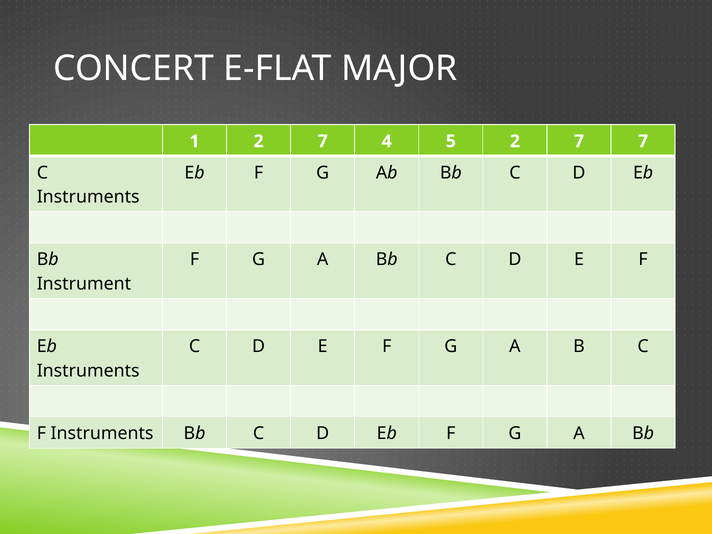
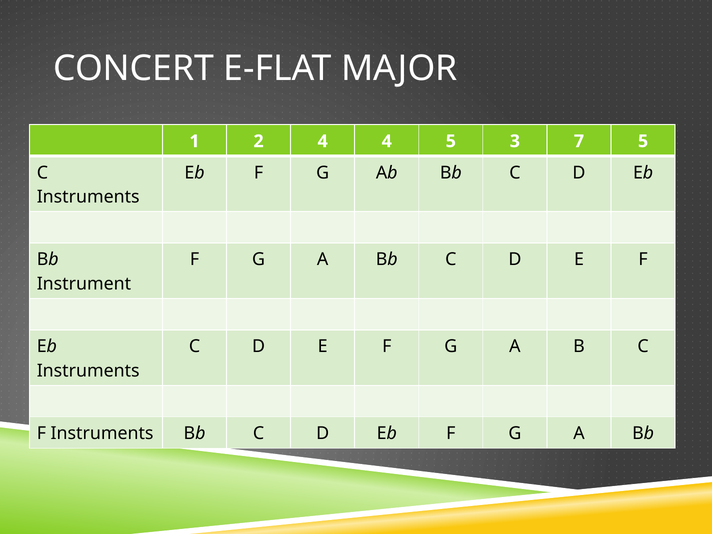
1 2 7: 7 -> 4
5 2: 2 -> 3
7 7: 7 -> 5
